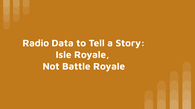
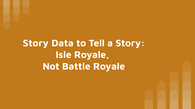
Radio at (36, 43): Radio -> Story
